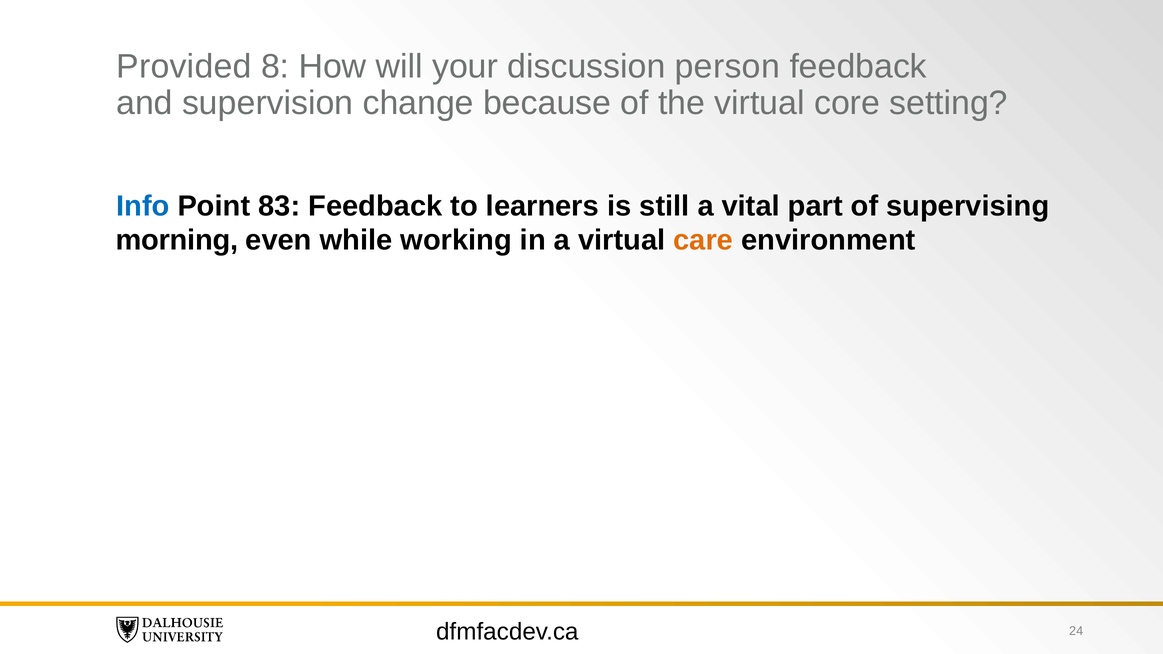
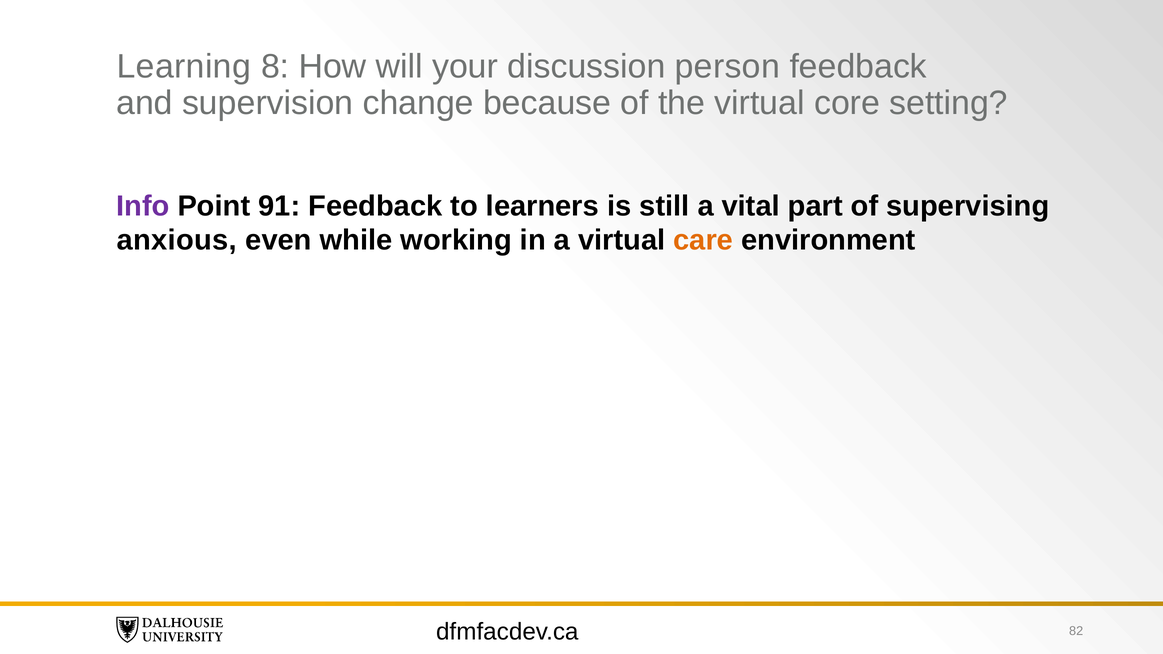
Provided: Provided -> Learning
Info colour: blue -> purple
83: 83 -> 91
morning: morning -> anxious
24: 24 -> 82
